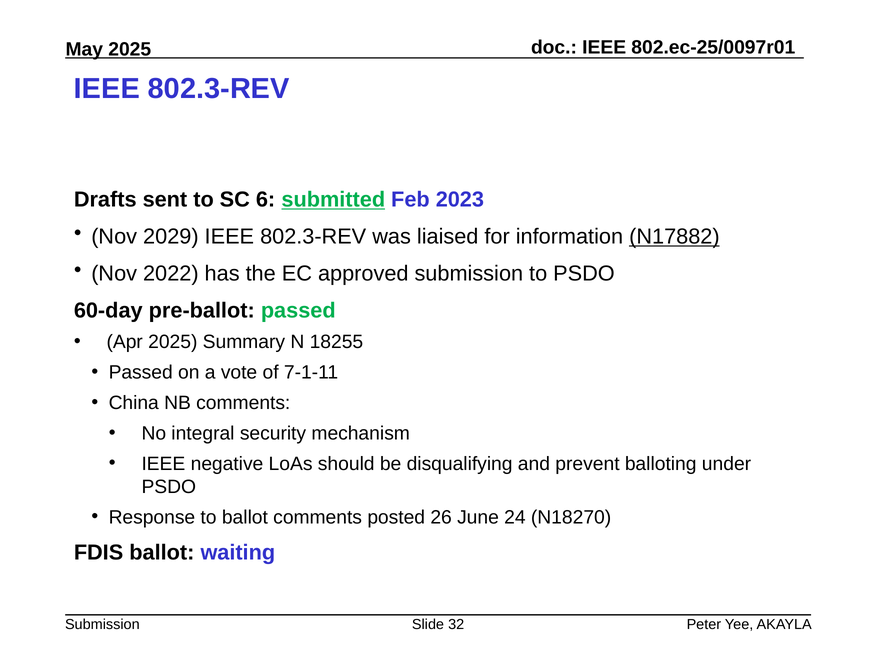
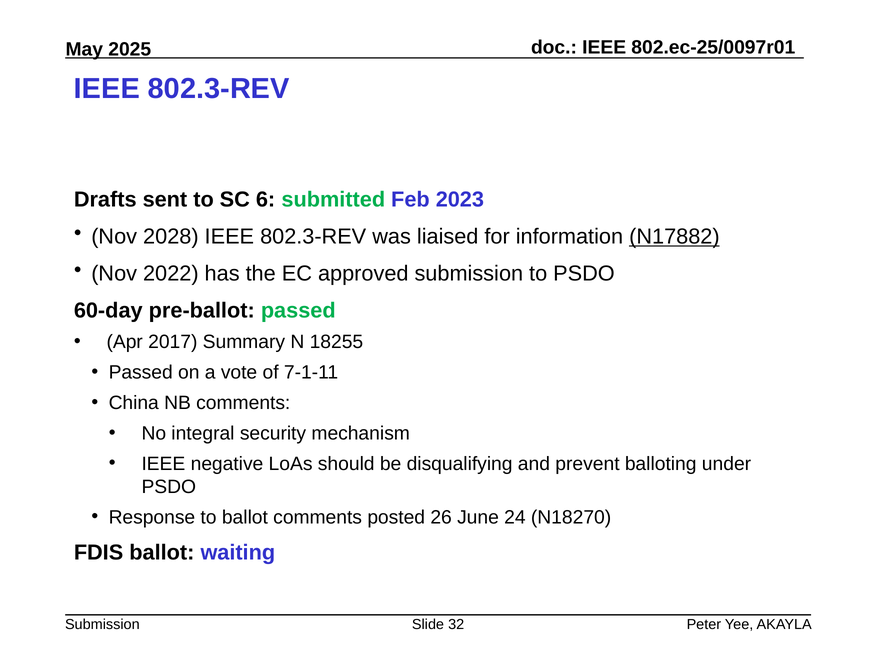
submitted underline: present -> none
2029: 2029 -> 2028
Apr 2025: 2025 -> 2017
